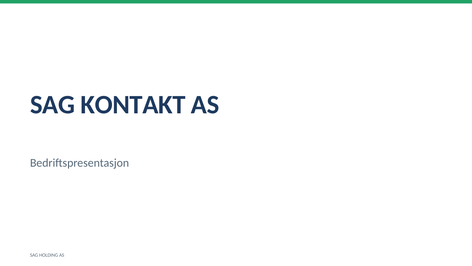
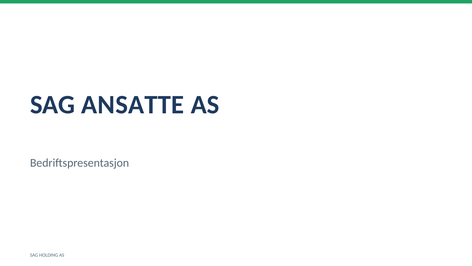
KONTAKT: KONTAKT -> ANSATTE
